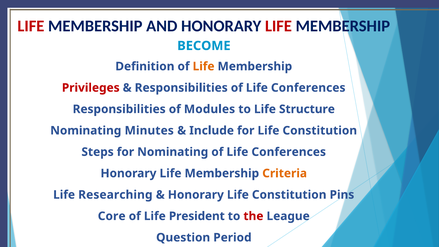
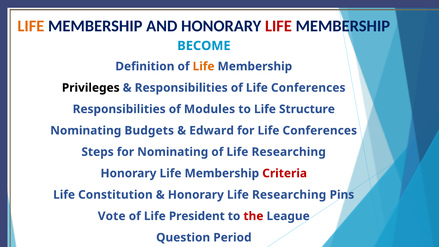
LIFE at (31, 26) colour: red -> orange
Privileges colour: red -> black
Minutes: Minutes -> Budgets
Include: Include -> Edward
for Life Constitution: Constitution -> Conferences
Conferences at (289, 152): Conferences -> Researching
Criteria colour: orange -> red
Researching: Researching -> Constitution
Honorary Life Constitution: Constitution -> Researching
Core: Core -> Vote
